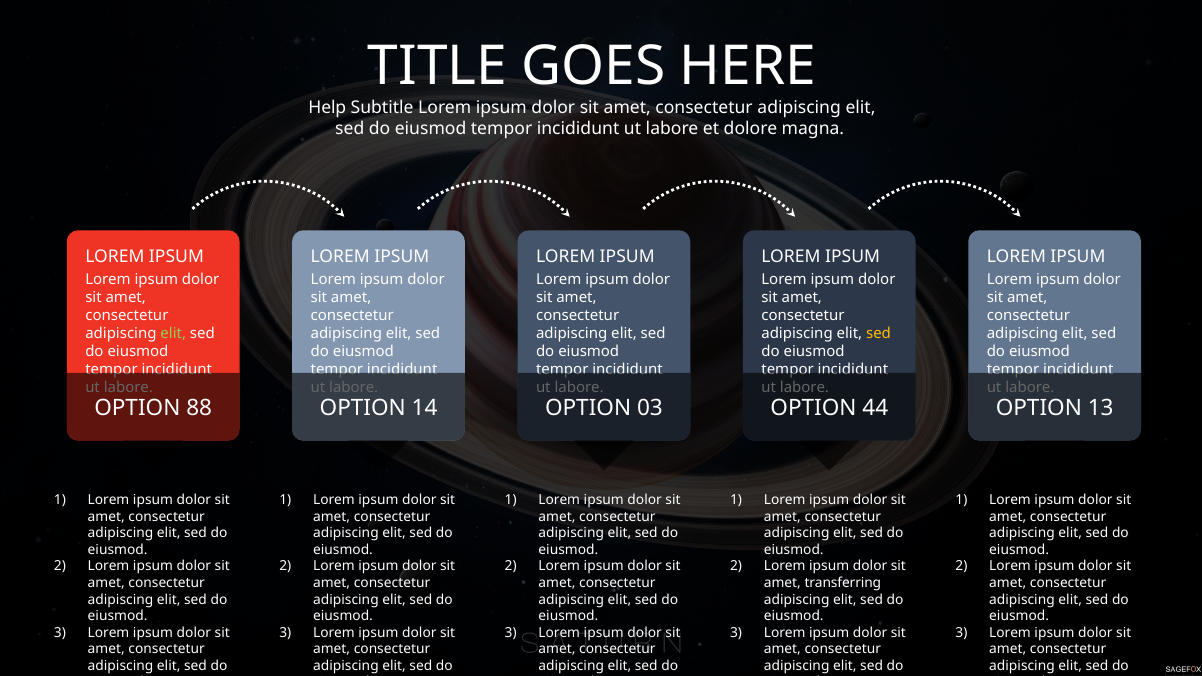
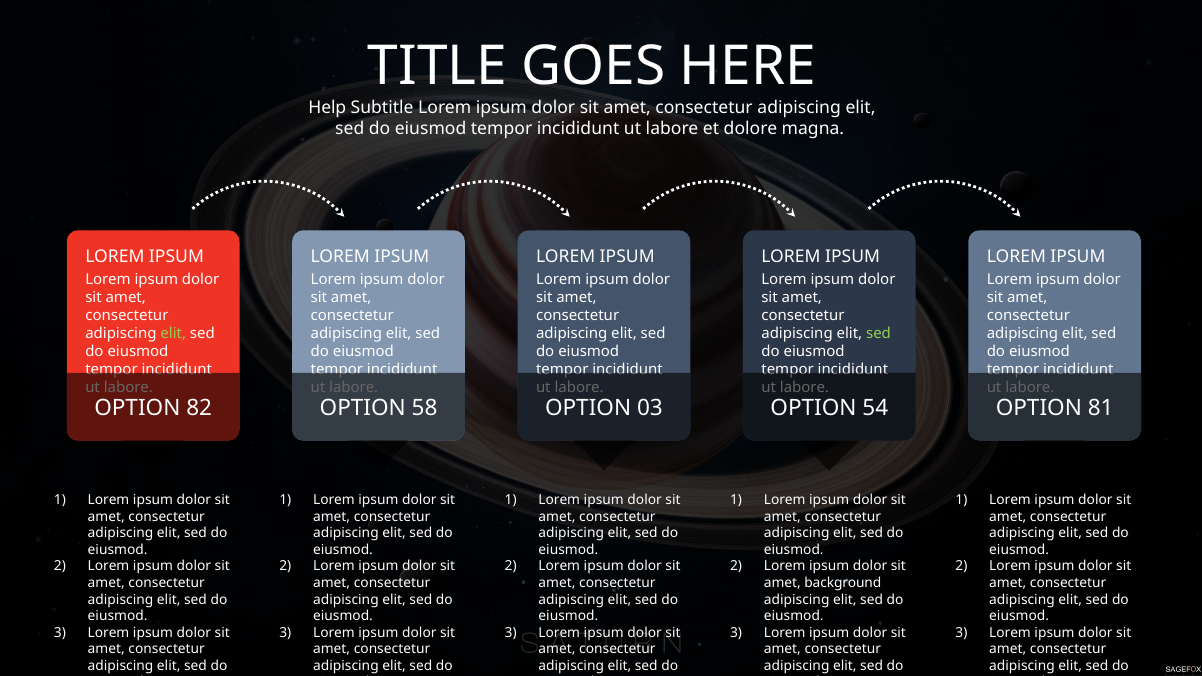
sed at (879, 334) colour: yellow -> light green
88: 88 -> 82
14: 14 -> 58
44: 44 -> 54
13: 13 -> 81
transferring: transferring -> background
